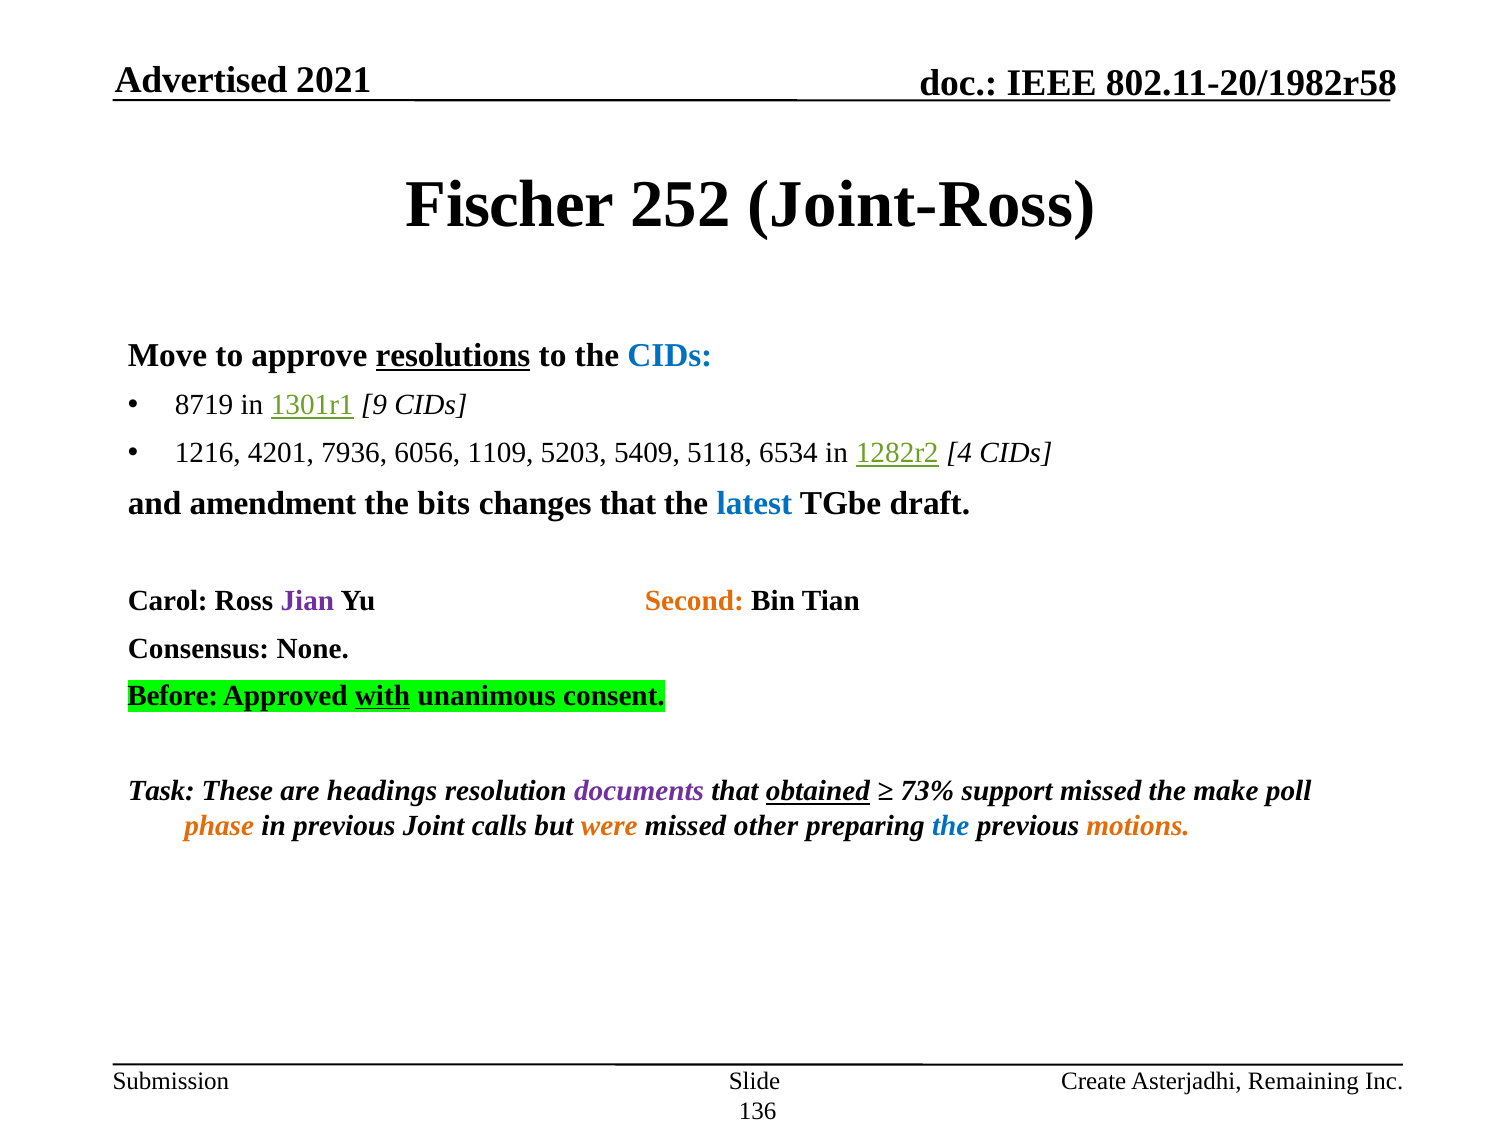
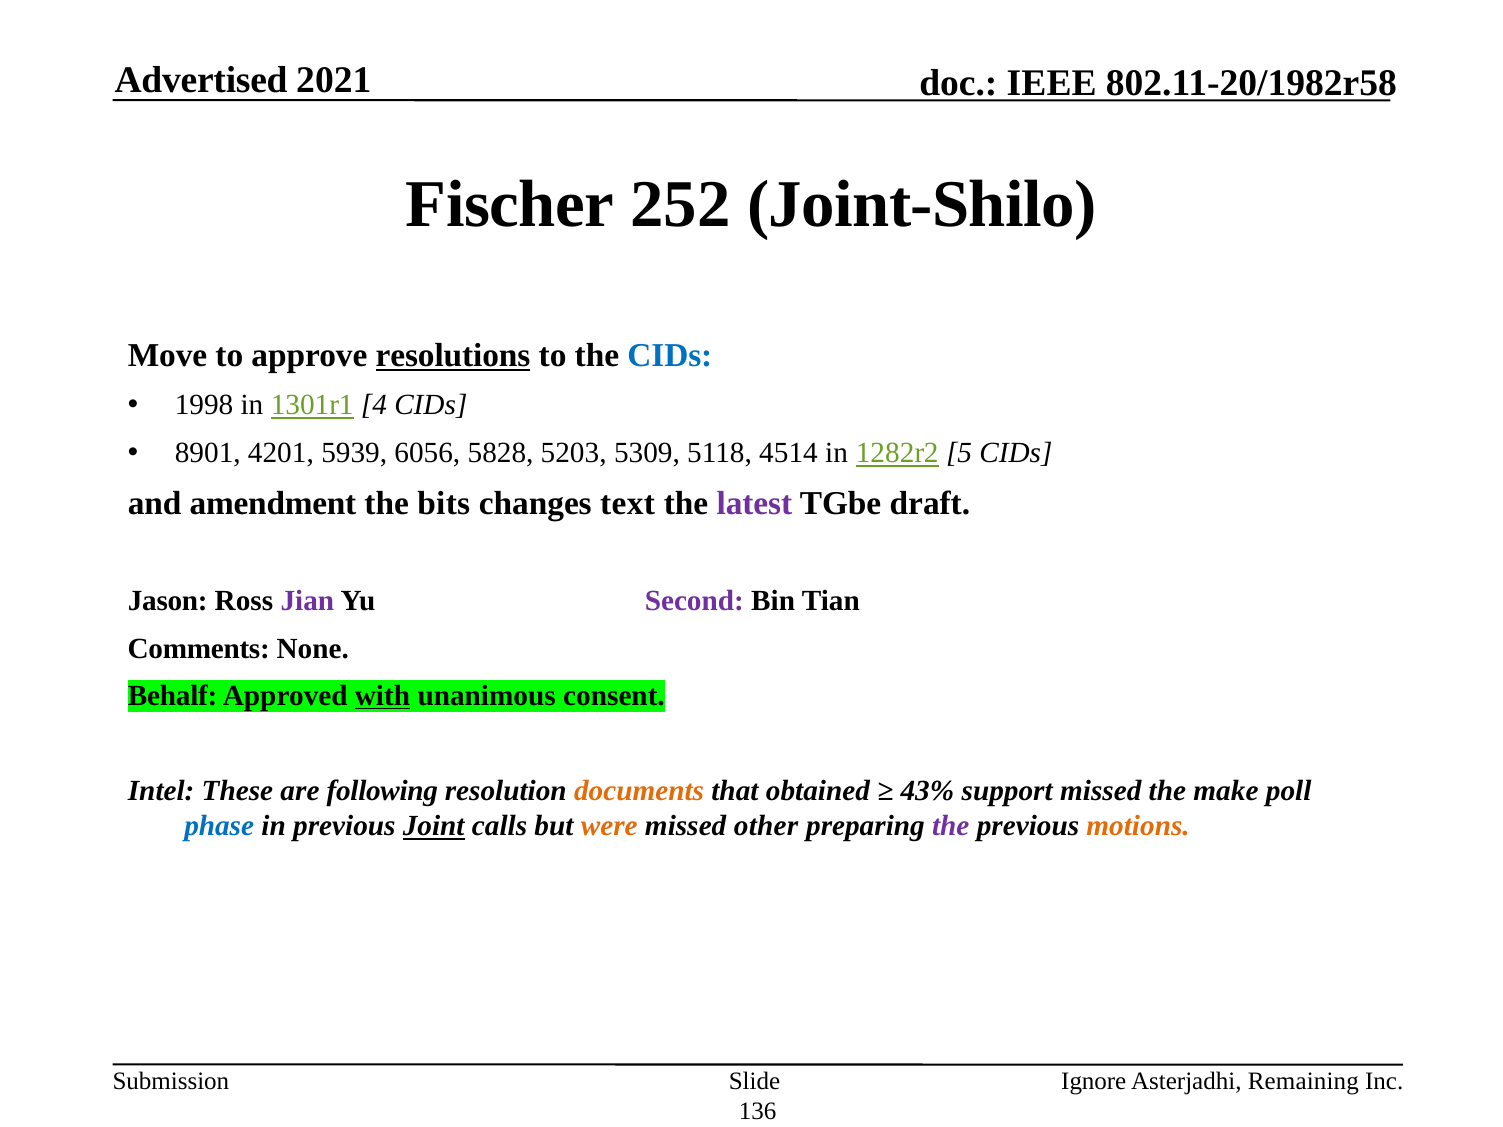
Joint-Ross: Joint-Ross -> Joint-Shilo
8719: 8719 -> 1998
9: 9 -> 4
1216: 1216 -> 8901
7936: 7936 -> 5939
1109: 1109 -> 5828
5409: 5409 -> 5309
6534: 6534 -> 4514
4: 4 -> 5
changes that: that -> text
latest colour: blue -> purple
Carol: Carol -> Jason
Second colour: orange -> purple
Consensus: Consensus -> Comments
Before: Before -> Behalf
Task: Task -> Intel
headings: headings -> following
documents colour: purple -> orange
obtained underline: present -> none
73%: 73% -> 43%
phase colour: orange -> blue
Joint underline: none -> present
the at (951, 827) colour: blue -> purple
Create: Create -> Ignore
